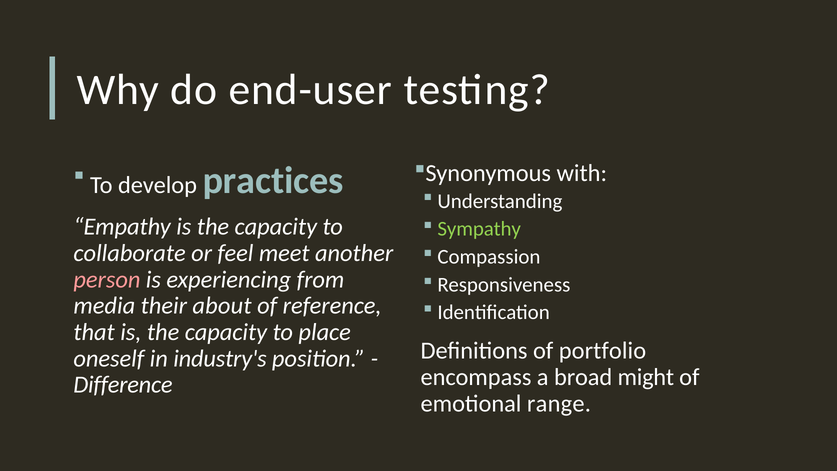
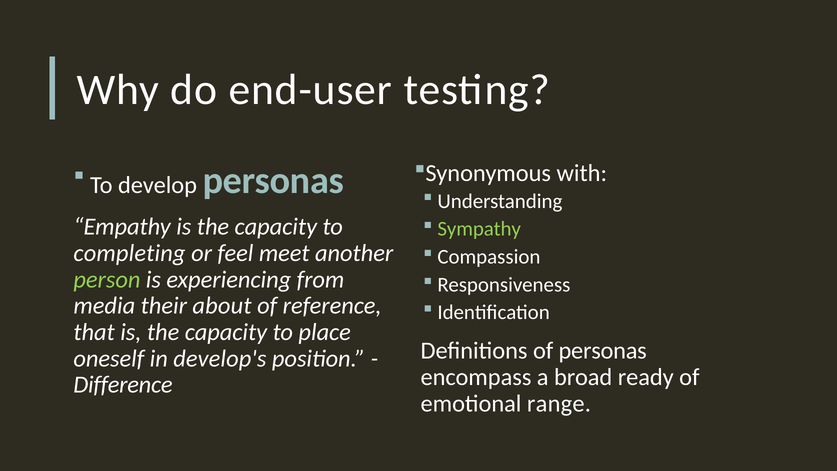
develop practices: practices -> personas
collaborate: collaborate -> completing
person colour: pink -> light green
of portfolio: portfolio -> personas
industry's: industry's -> develop's
might: might -> ready
